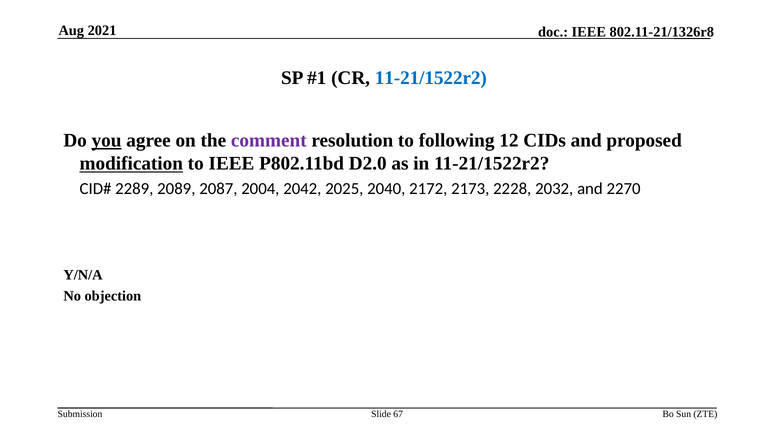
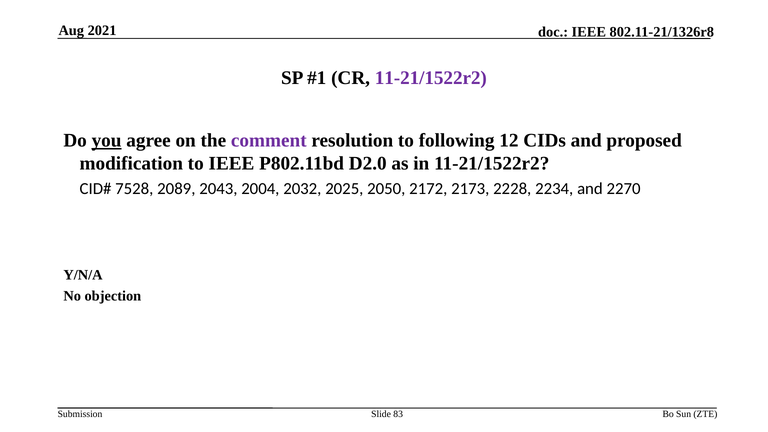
11-21/1522r2 at (431, 78) colour: blue -> purple
modification underline: present -> none
2289: 2289 -> 7528
2087: 2087 -> 2043
2042: 2042 -> 2032
2040: 2040 -> 2050
2032: 2032 -> 2234
67: 67 -> 83
